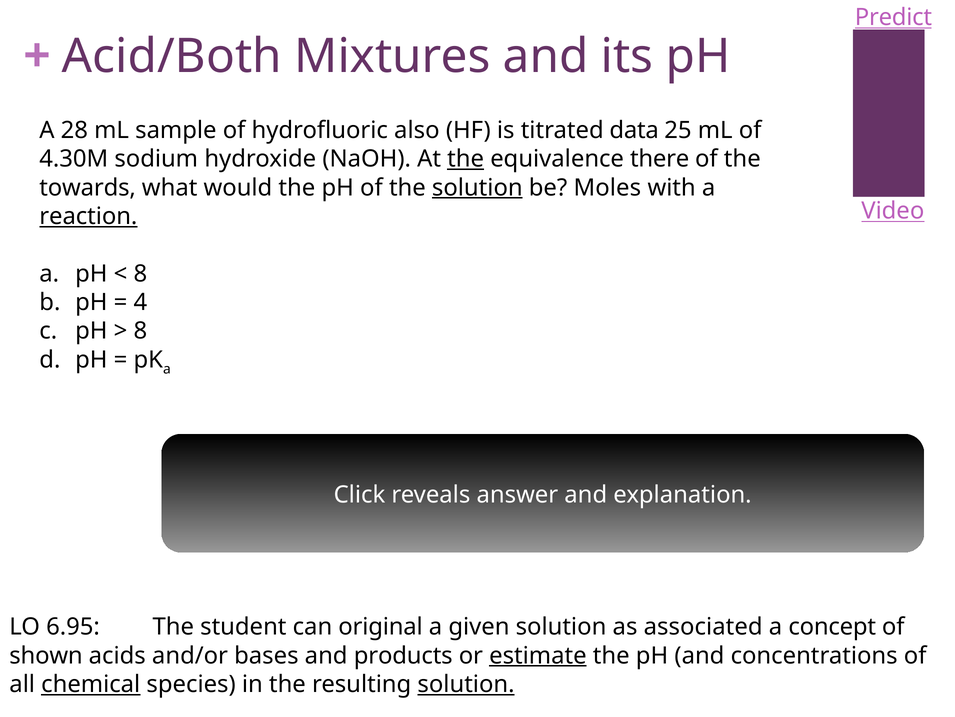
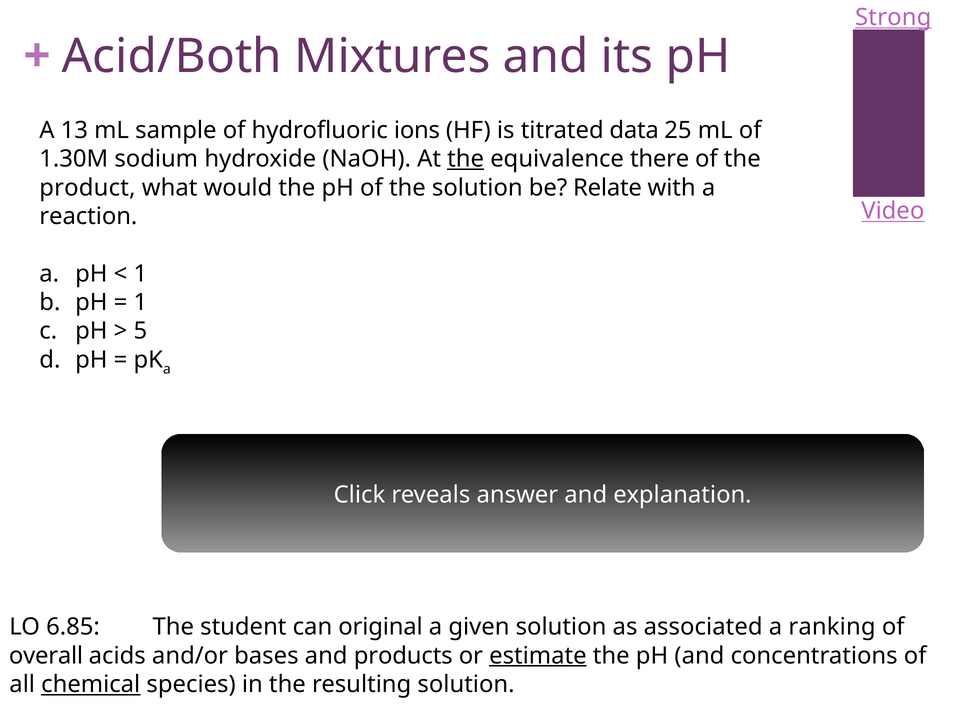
Predict: Predict -> Strong
28: 28 -> 13
also: also -> ions
4.30M: 4.30M -> 1.30M
towards: towards -> product
solution at (477, 187) underline: present -> none
be Moles: Moles -> Relate
reaction underline: present -> none
8 at (140, 273): 8 -> 1
4 at (140, 302): 4 -> 1
8 at (140, 331): 8 -> 5
6.95: 6.95 -> 6.85
concept: concept -> ranking
shown: shown -> overall
solution at (466, 684) underline: present -> none
